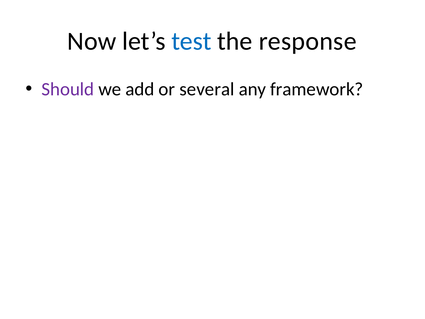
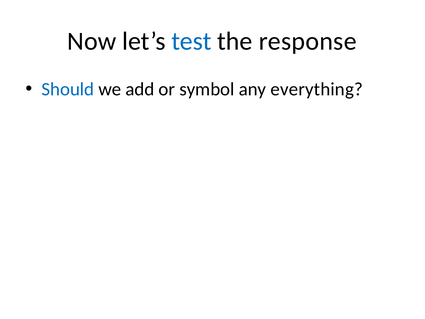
Should colour: purple -> blue
several: several -> symbol
framework: framework -> everything
